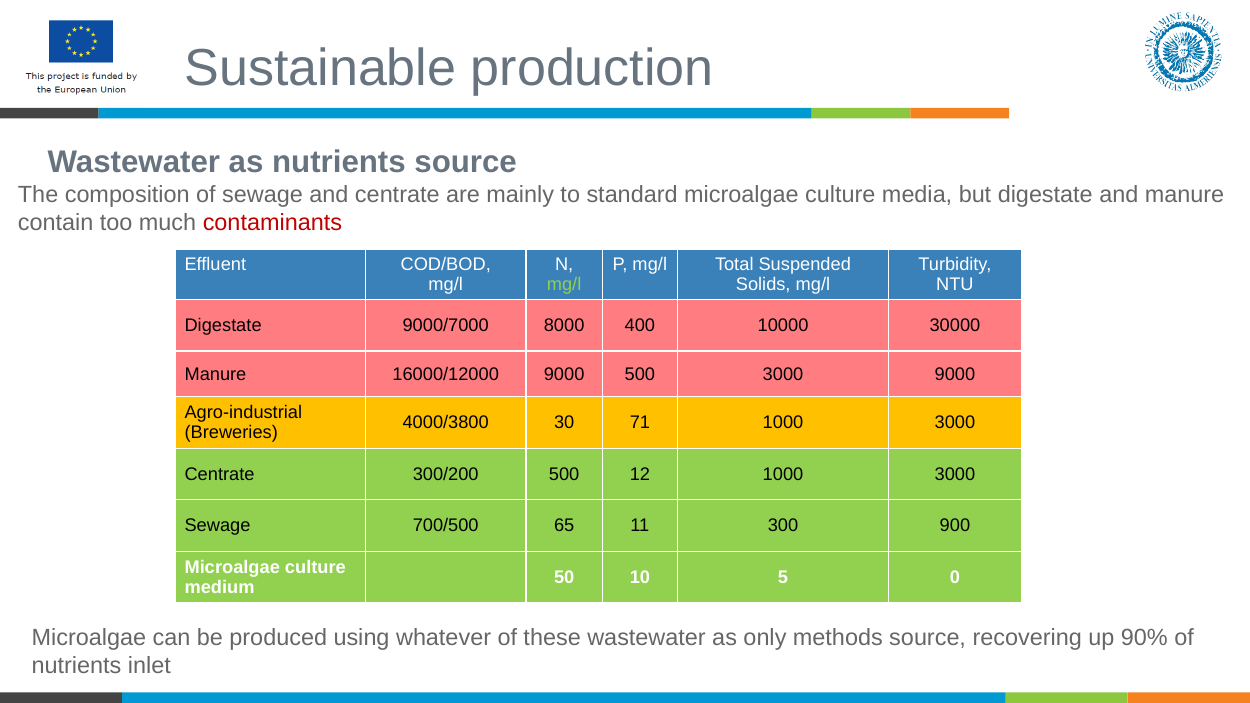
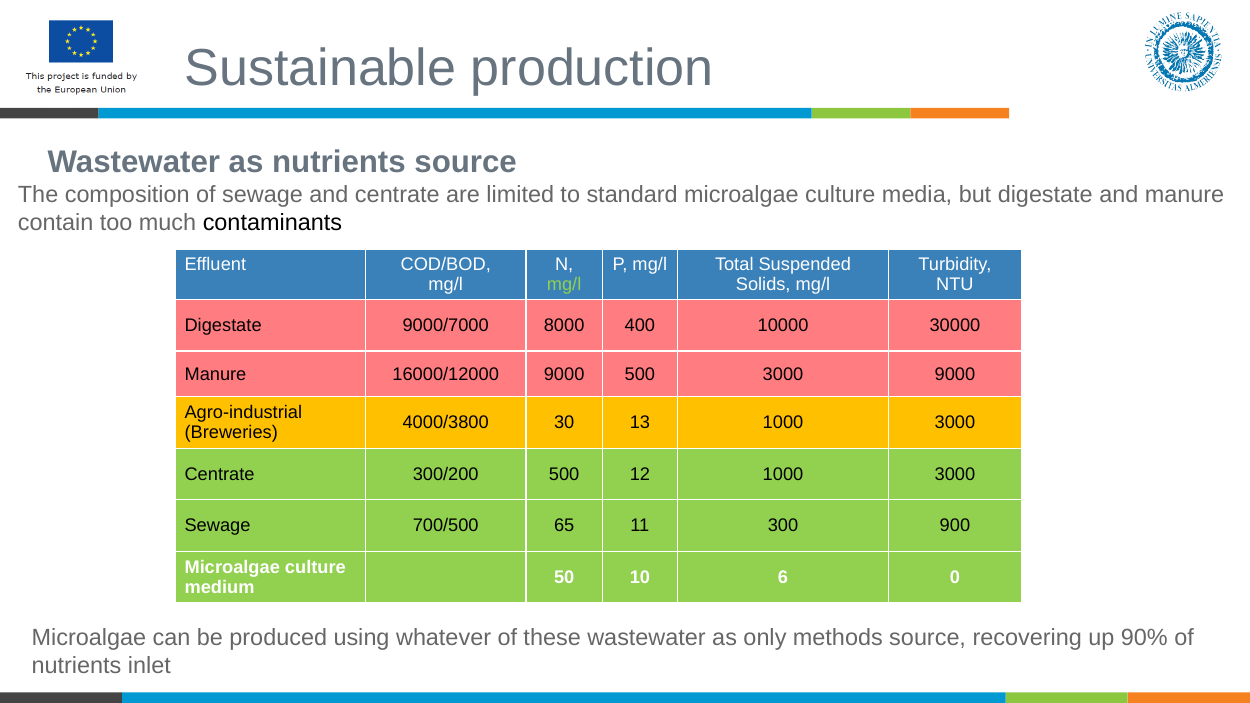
mainly: mainly -> limited
contaminants colour: red -> black
71: 71 -> 13
5: 5 -> 6
